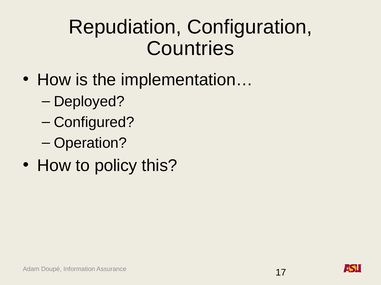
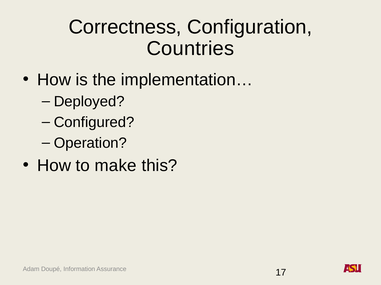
Repudiation: Repudiation -> Correctness
policy: policy -> make
